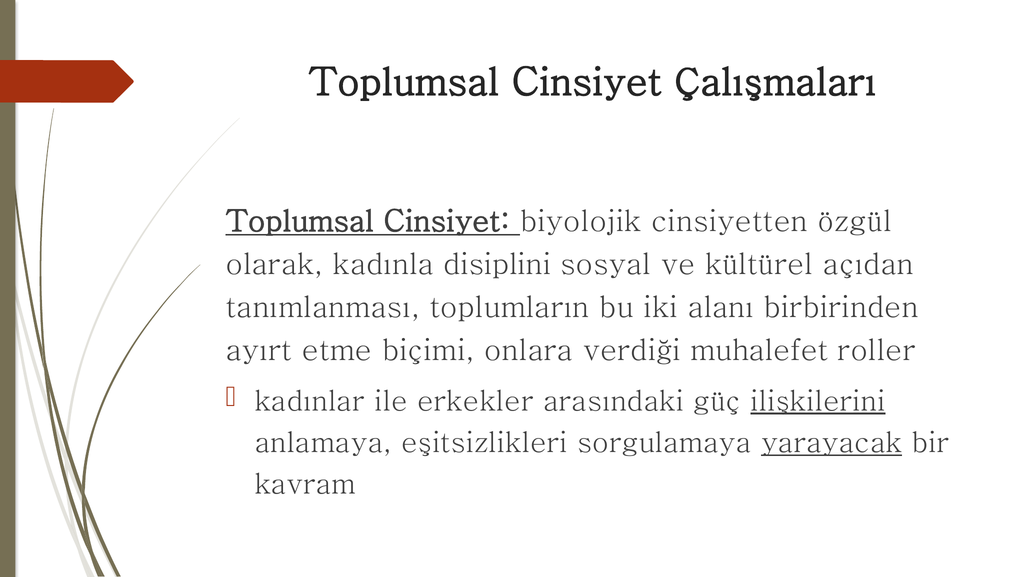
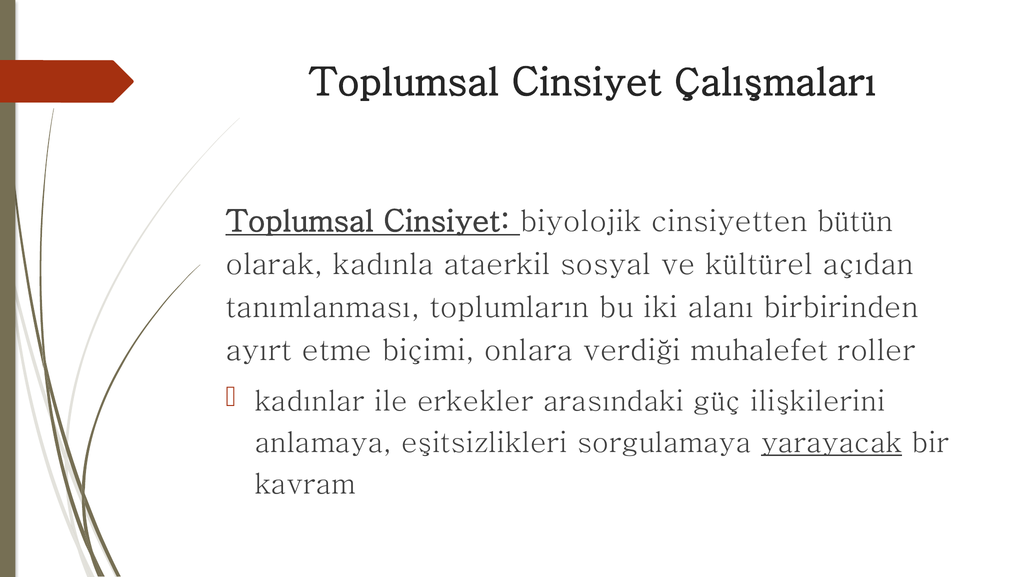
özgül: özgül -> bütün
disiplini: disiplini -> ataerkil
ilişkilerini underline: present -> none
